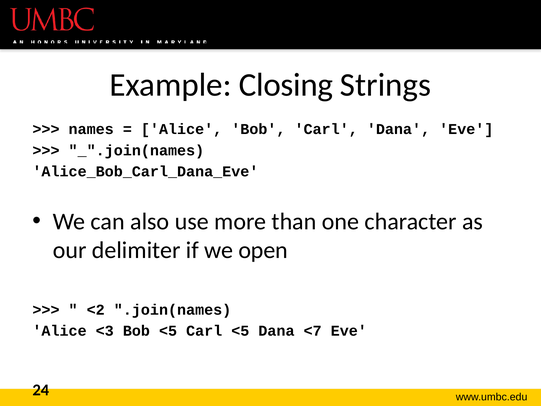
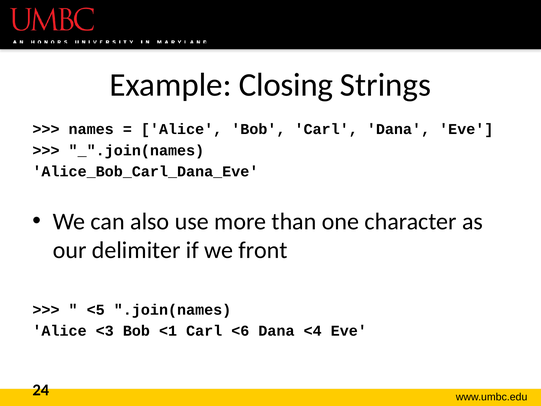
open: open -> front
<2: <2 -> <5
Bob <5: <5 -> <1
Carl <5: <5 -> <6
<7: <7 -> <4
